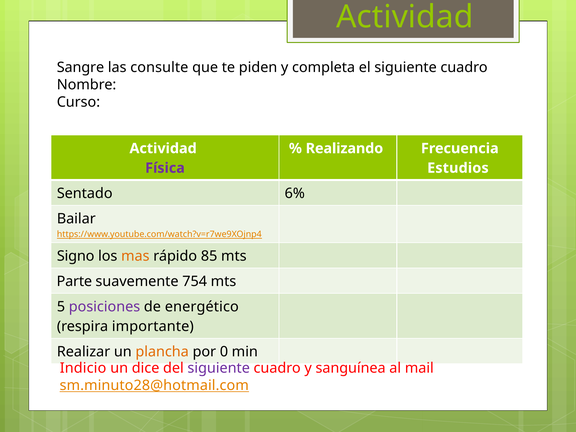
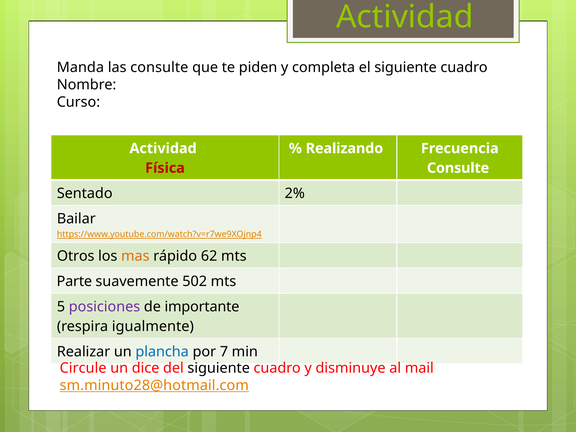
Sangre: Sangre -> Manda
Física colour: purple -> red
Estudios at (458, 168): Estudios -> Consulte
6%: 6% -> 2%
Signo: Signo -> Otros
85: 85 -> 62
754: 754 -> 502
energético: energético -> importante
importante: importante -> igualmente
plancha colour: orange -> blue
0: 0 -> 7
Indicio: Indicio -> Circule
siguiente at (219, 368) colour: purple -> black
sanguínea: sanguínea -> disminuye
